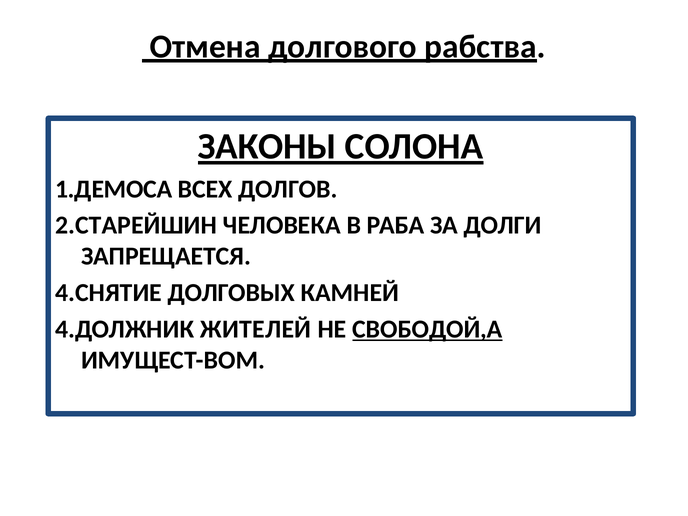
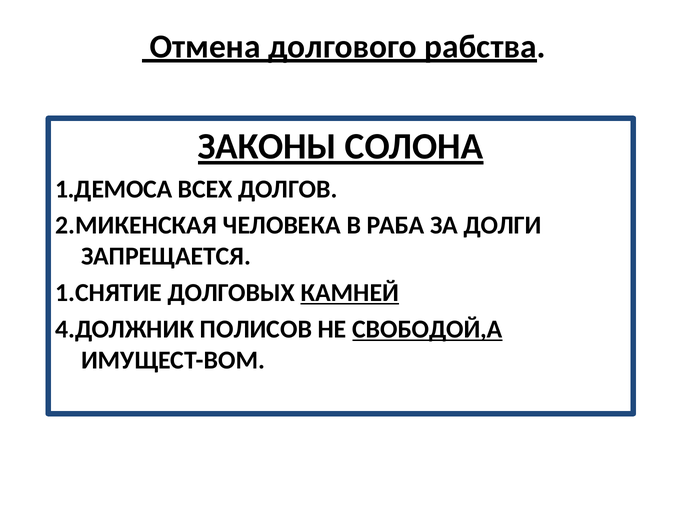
2.СТАРЕЙШИН: 2.СТАРЕЙШИН -> 2.МИКЕНСКАЯ
4.СНЯТИЕ: 4.СНЯТИЕ -> 1.СНЯТИЕ
КАМНЕЙ underline: none -> present
ЖИТЕЛЕЙ: ЖИТЕЛЕЙ -> ПОЛИСОВ
